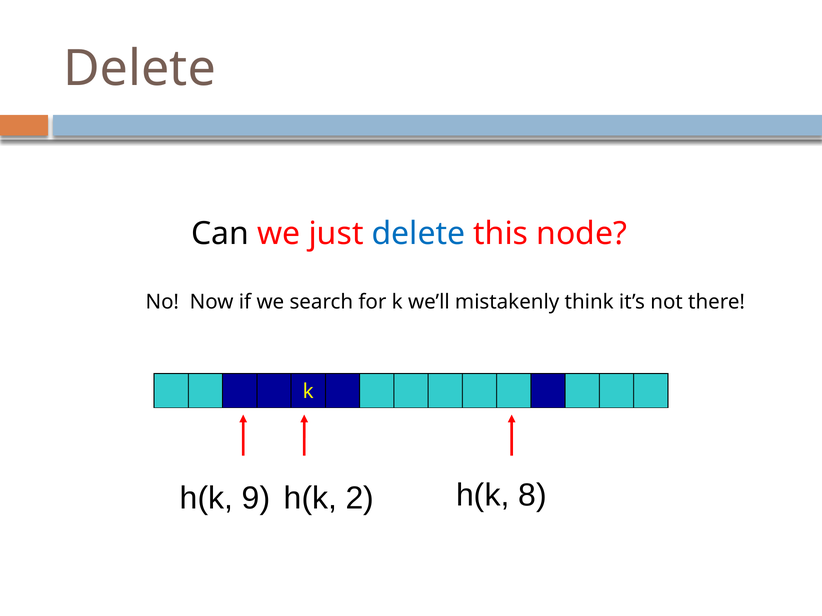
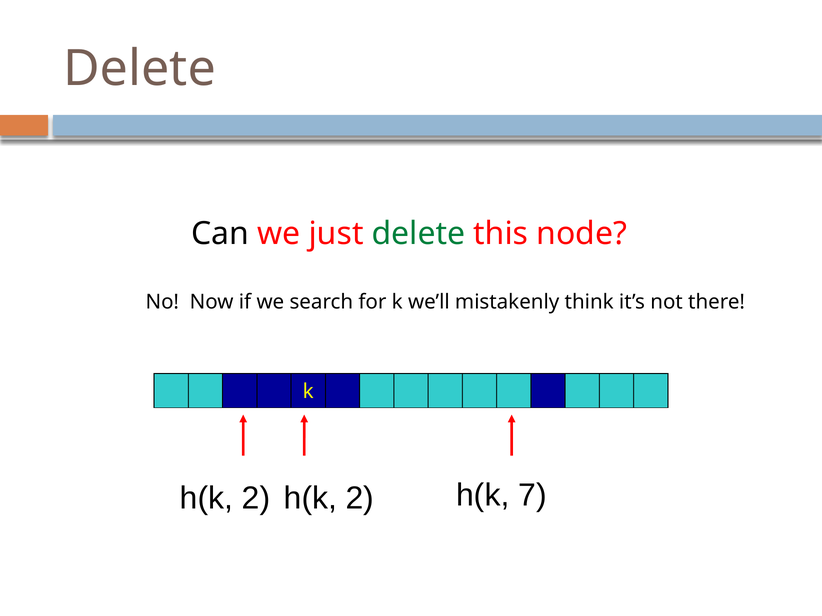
delete at (419, 234) colour: blue -> green
8: 8 -> 7
9 at (256, 499): 9 -> 2
